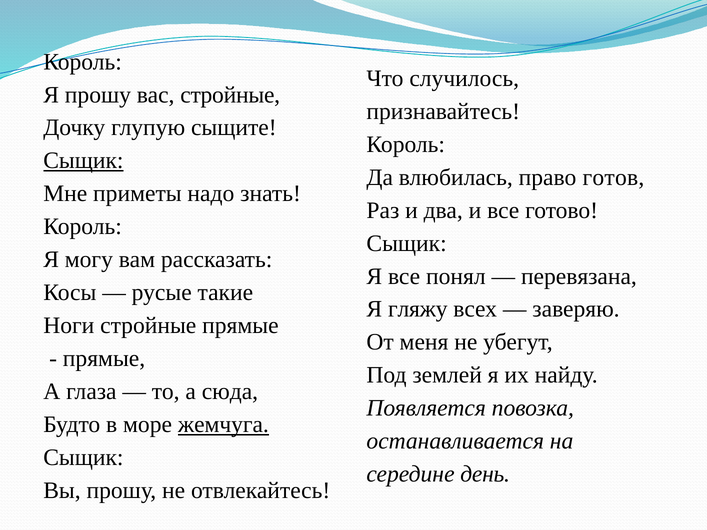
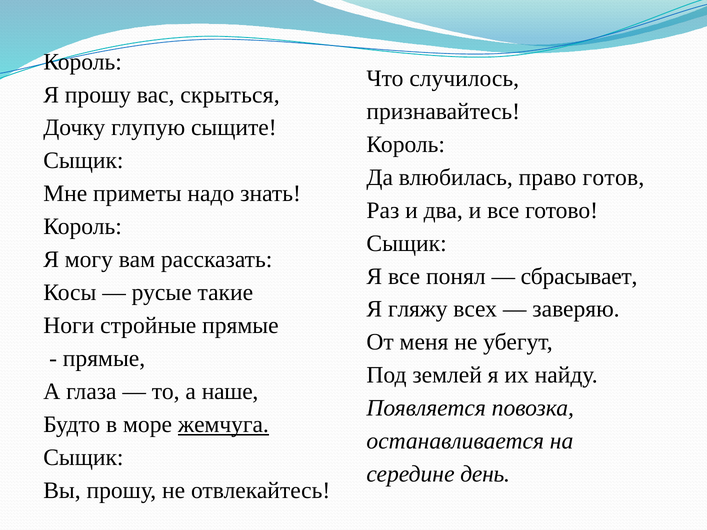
вас стройные: стройные -> скрыться
Сыщик at (83, 161) underline: present -> none
перевязана: перевязана -> сбрасывает
сюда: сюда -> наше
